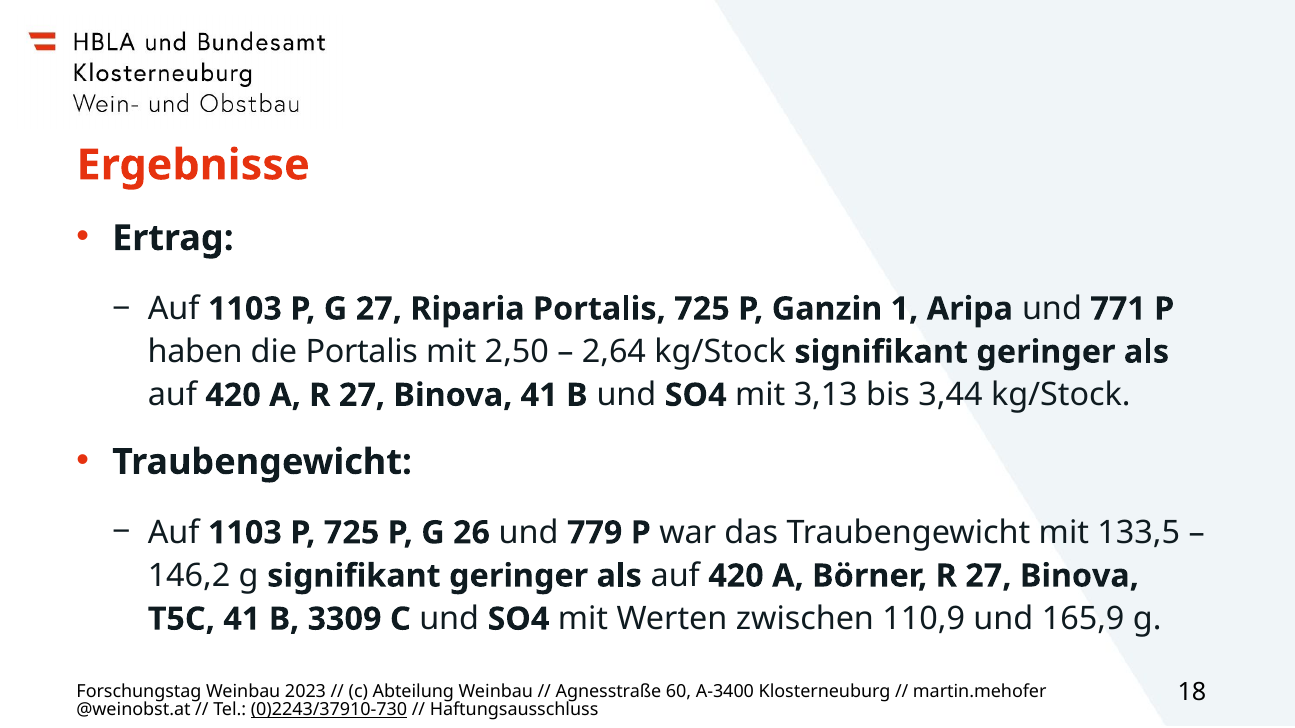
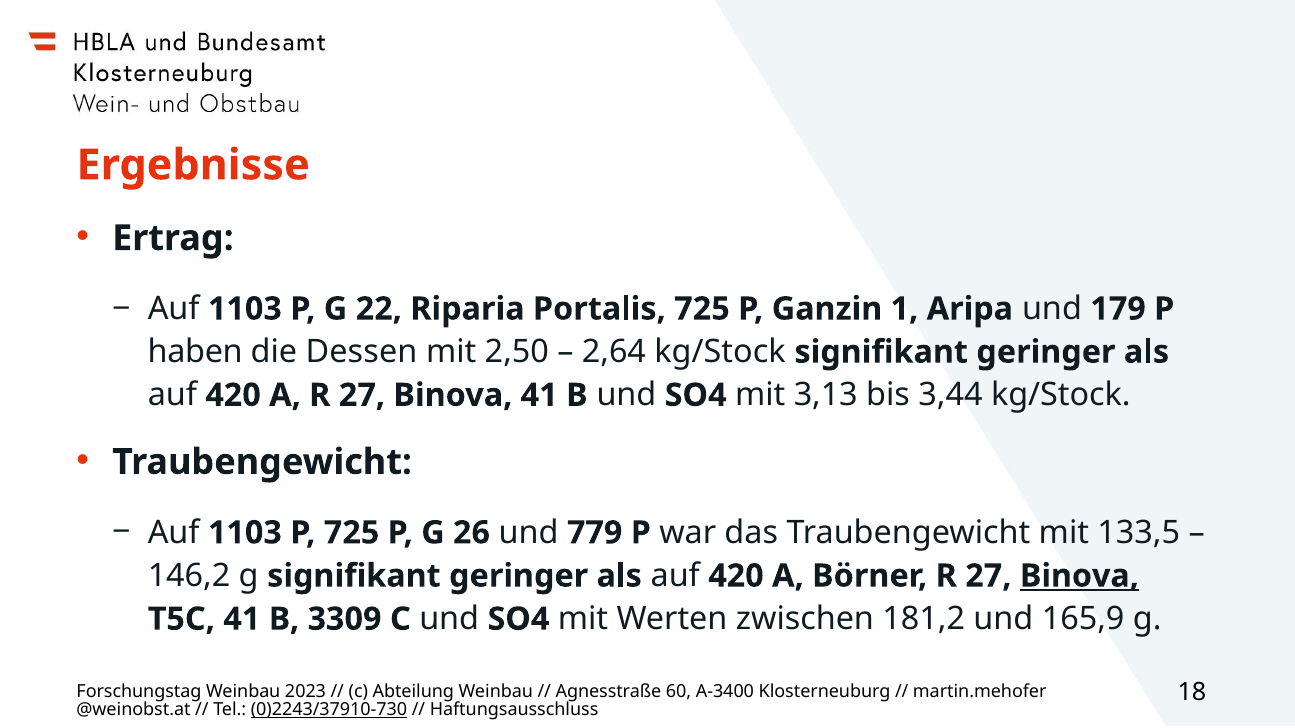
G 27: 27 -> 22
771: 771 -> 179
die Portalis: Portalis -> Dessen
Binova at (1079, 576) underline: none -> present
110,9: 110,9 -> 181,2
